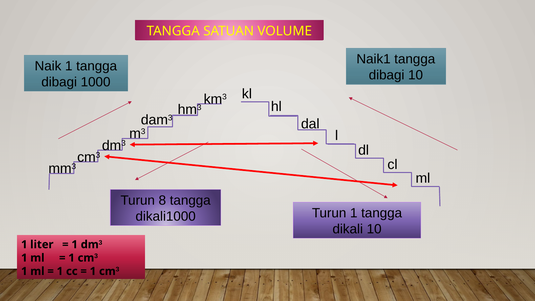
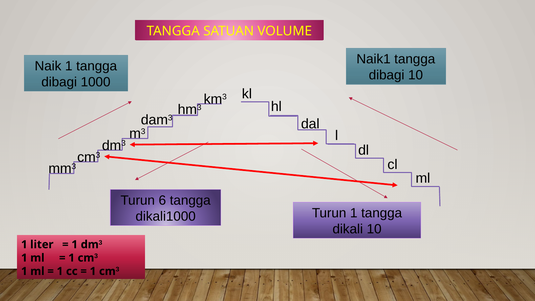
8: 8 -> 6
